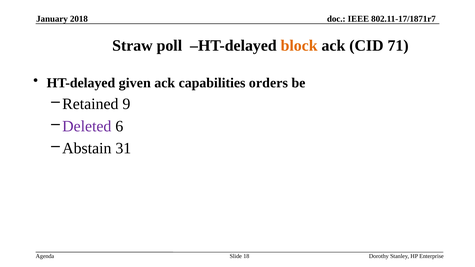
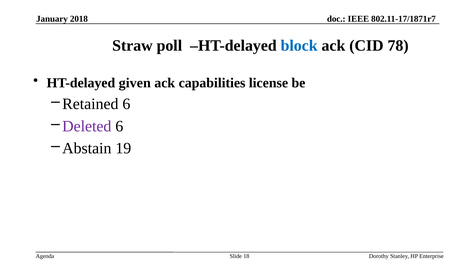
block colour: orange -> blue
71: 71 -> 78
orders: orders -> license
Retained 9: 9 -> 6
31: 31 -> 19
